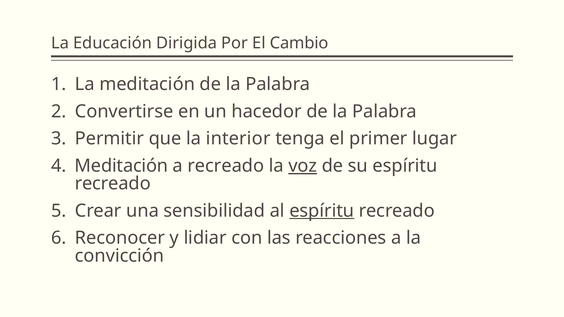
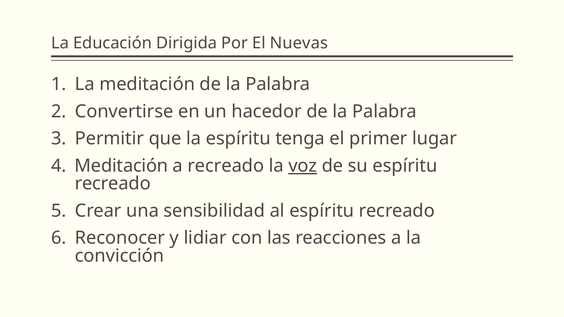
Cambio: Cambio -> Nuevas
la interior: interior -> espíritu
espíritu at (322, 211) underline: present -> none
